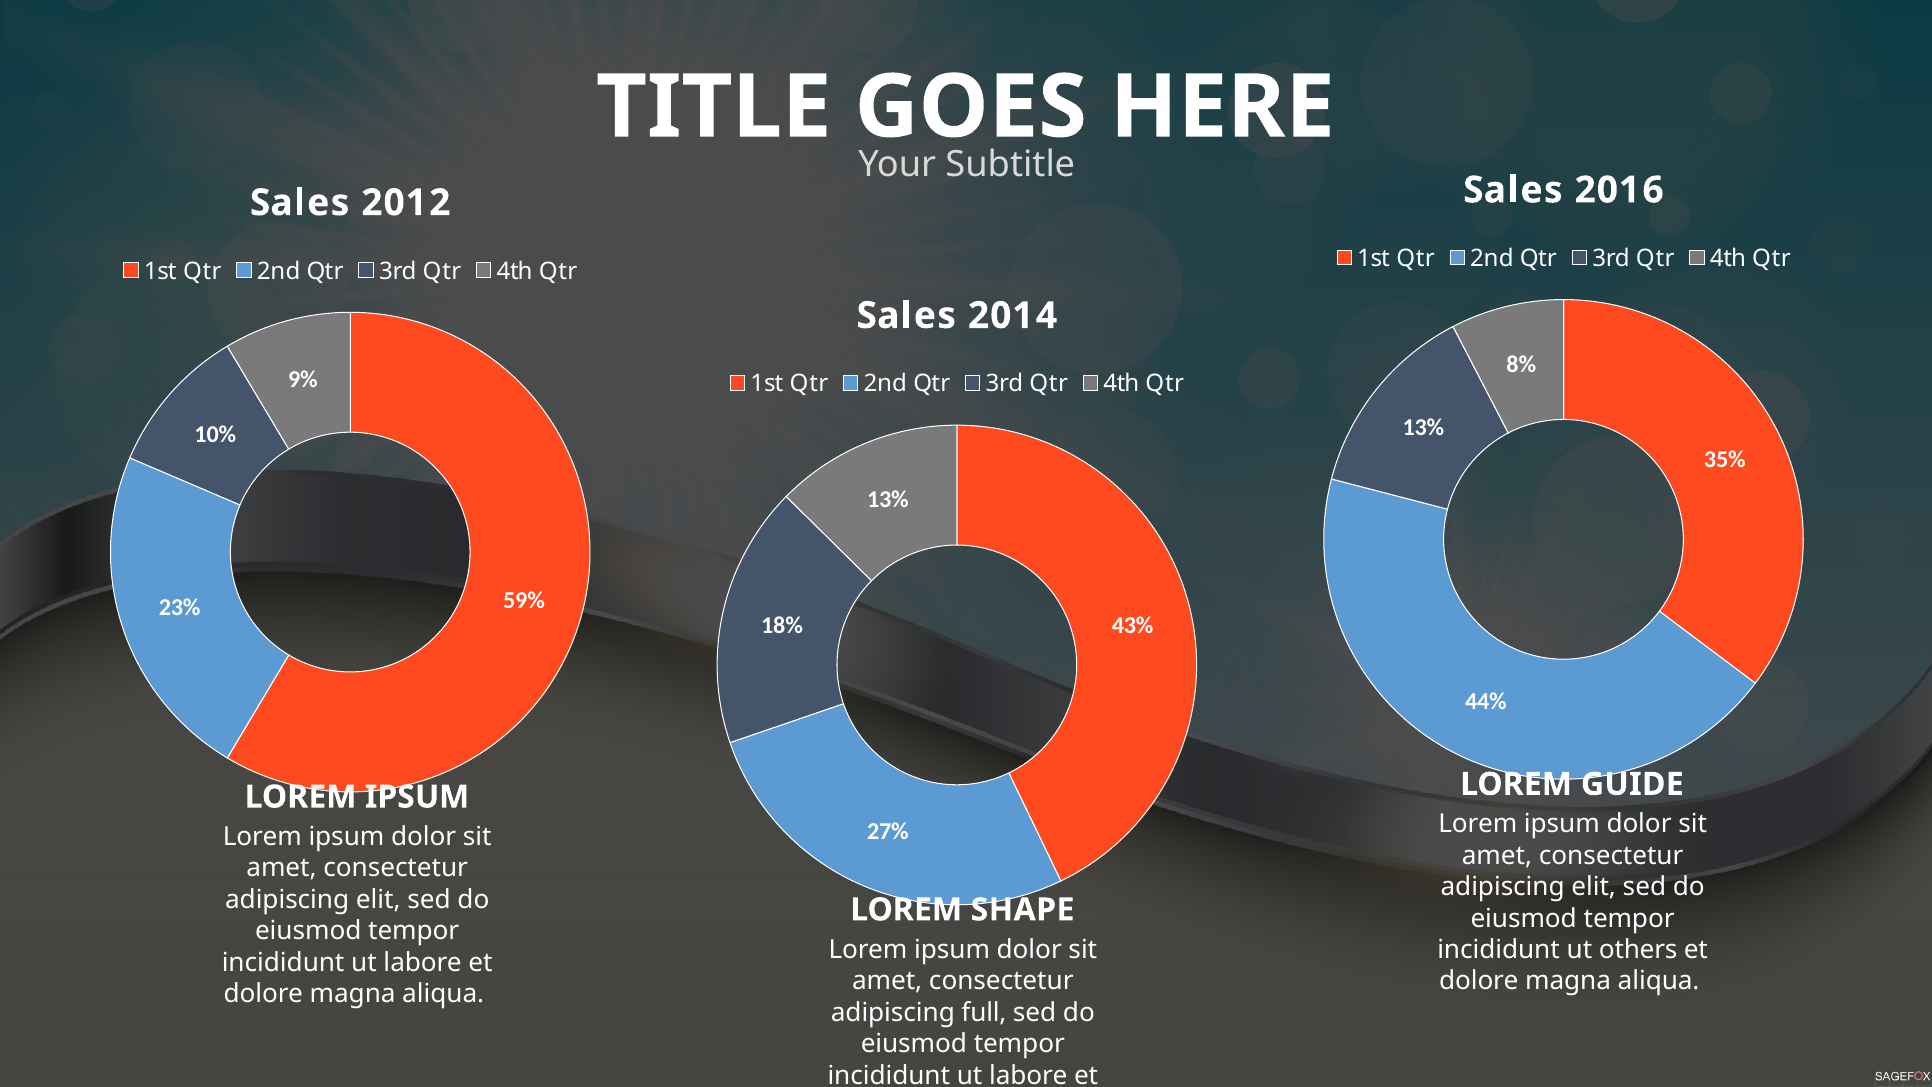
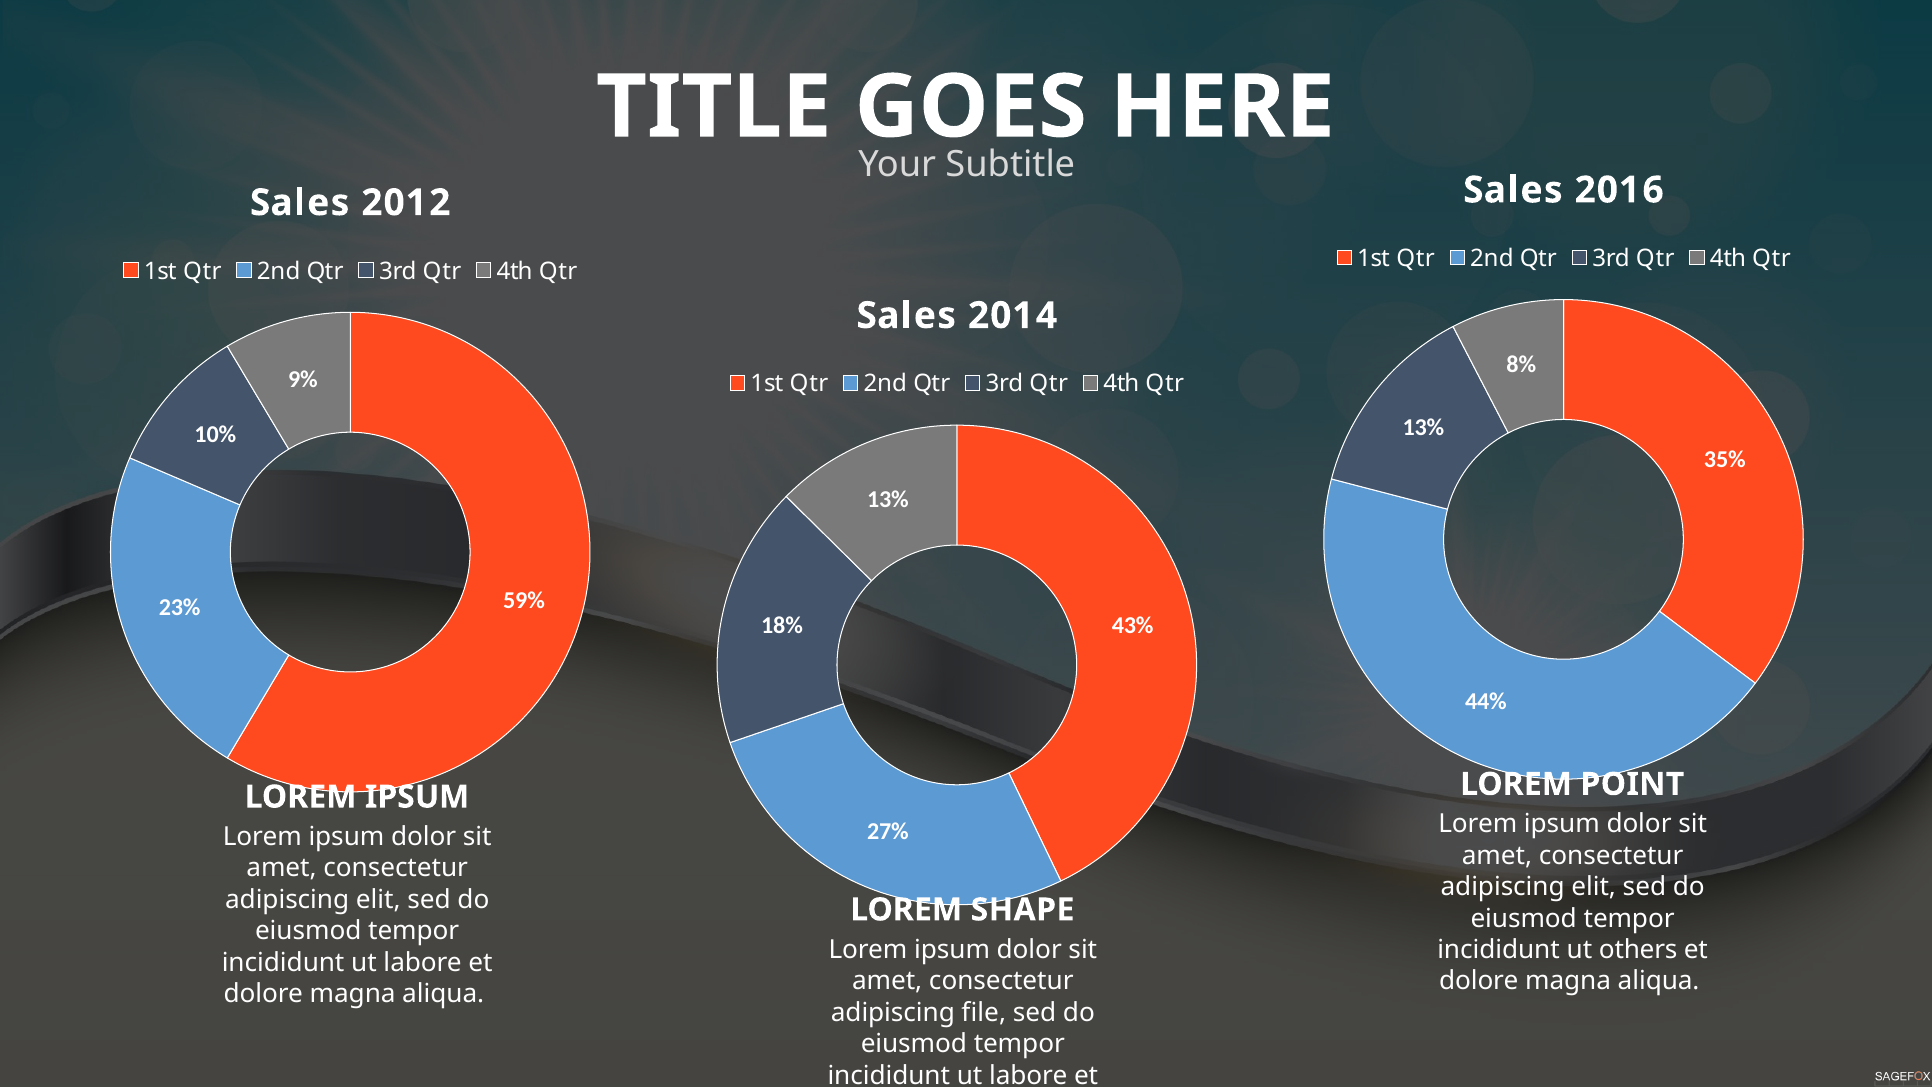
GUIDE: GUIDE -> POINT
full: full -> file
